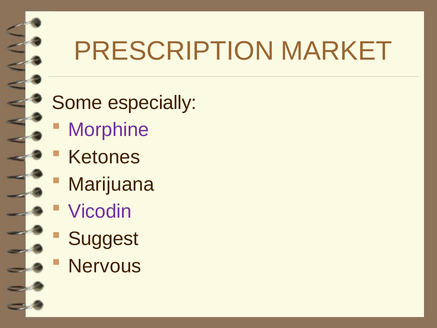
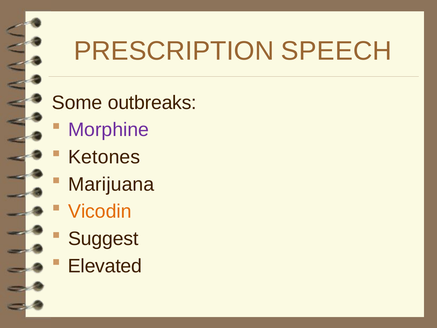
MARKET: MARKET -> SPEECH
especially: especially -> outbreaks
Vicodin colour: purple -> orange
Nervous: Nervous -> Elevated
